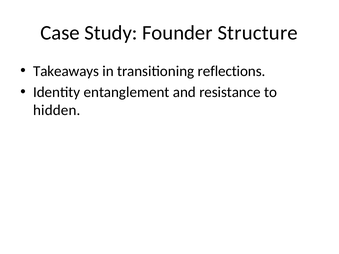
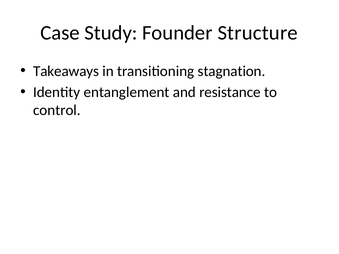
reflections: reflections -> stagnation
hidden: hidden -> control
